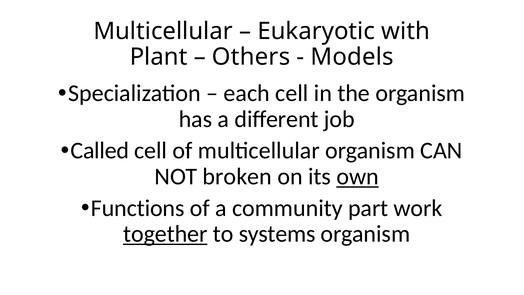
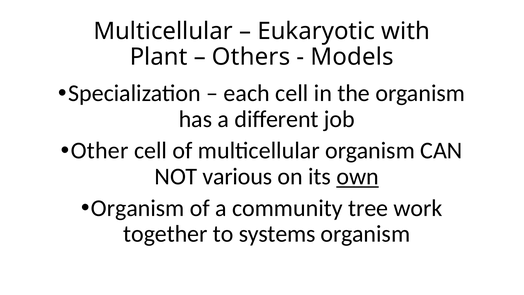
Called: Called -> Other
broken: broken -> various
Functions at (138, 208): Functions -> Organism
part: part -> tree
together underline: present -> none
